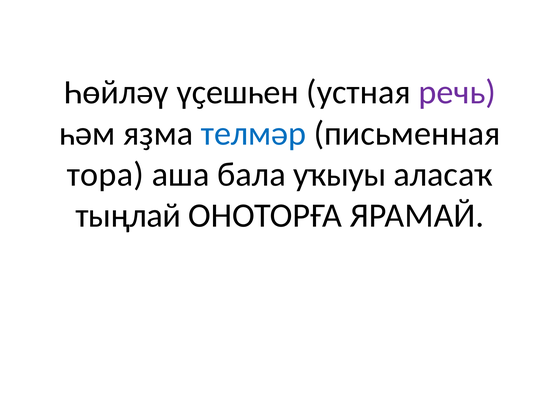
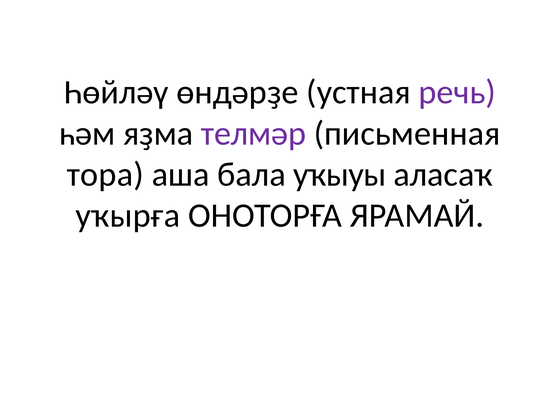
үҫешһен: үҫешһен -> өндәрҙе
телмәр colour: blue -> purple
тыңлай: тыңлай -> уҡырға
